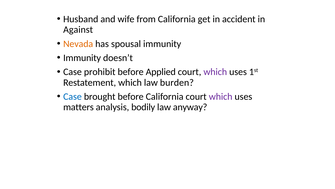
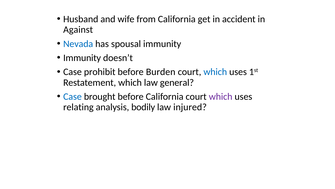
Nevada colour: orange -> blue
Applied: Applied -> Burden
which at (215, 72) colour: purple -> blue
burden: burden -> general
matters: matters -> relating
anyway: anyway -> injured
